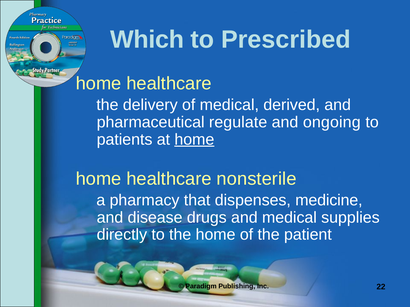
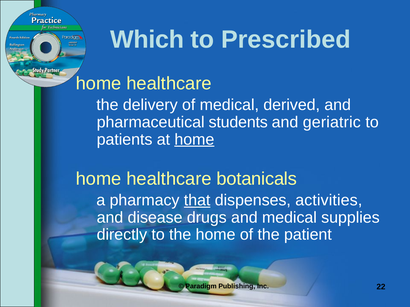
regulate: regulate -> students
ongoing: ongoing -> geriatric
nonsterile: nonsterile -> botanicals
that underline: none -> present
medicine: medicine -> activities
